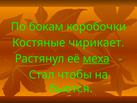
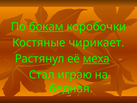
бокам underline: none -> present
чтобы: чтобы -> играю
бьются: бьются -> бедная
